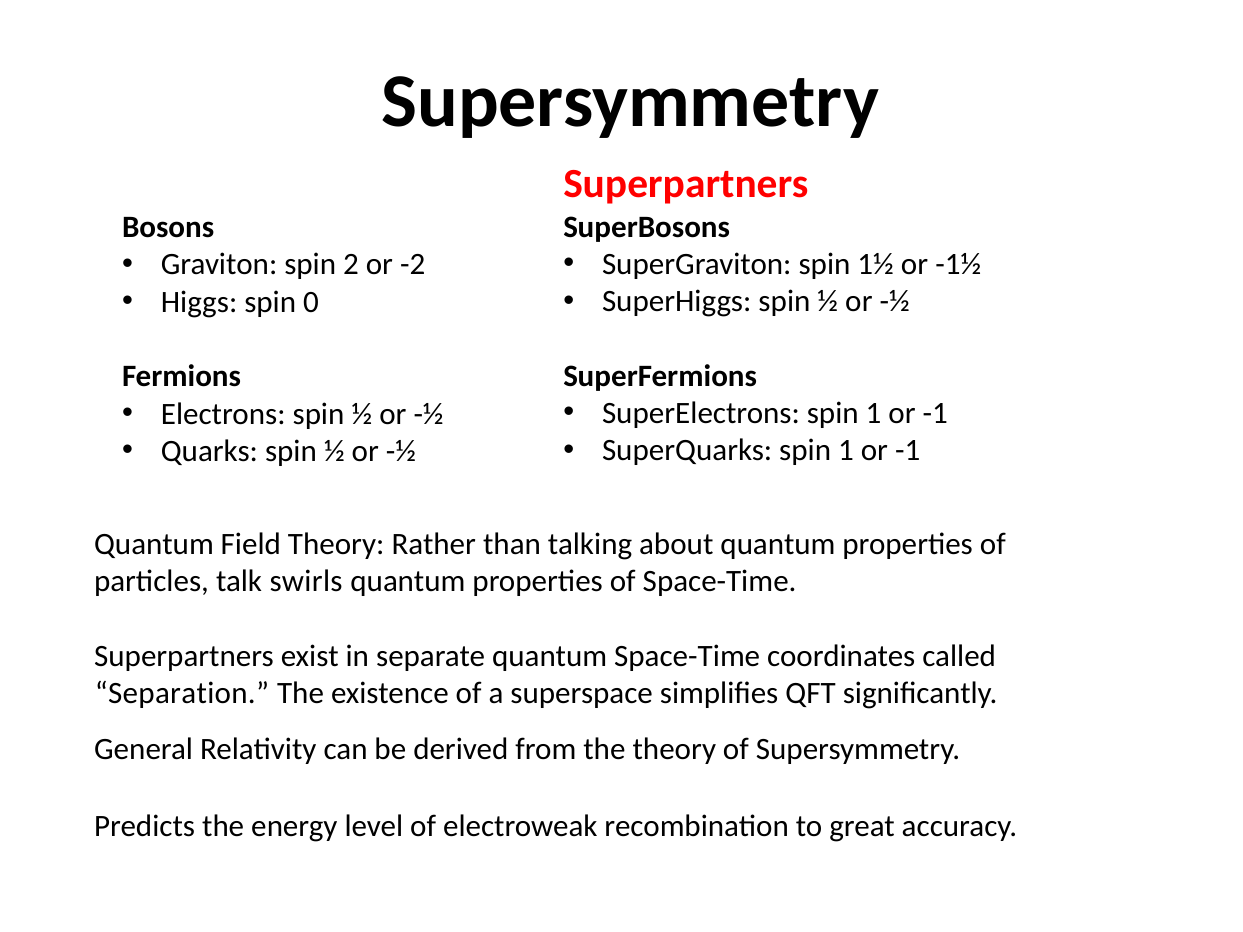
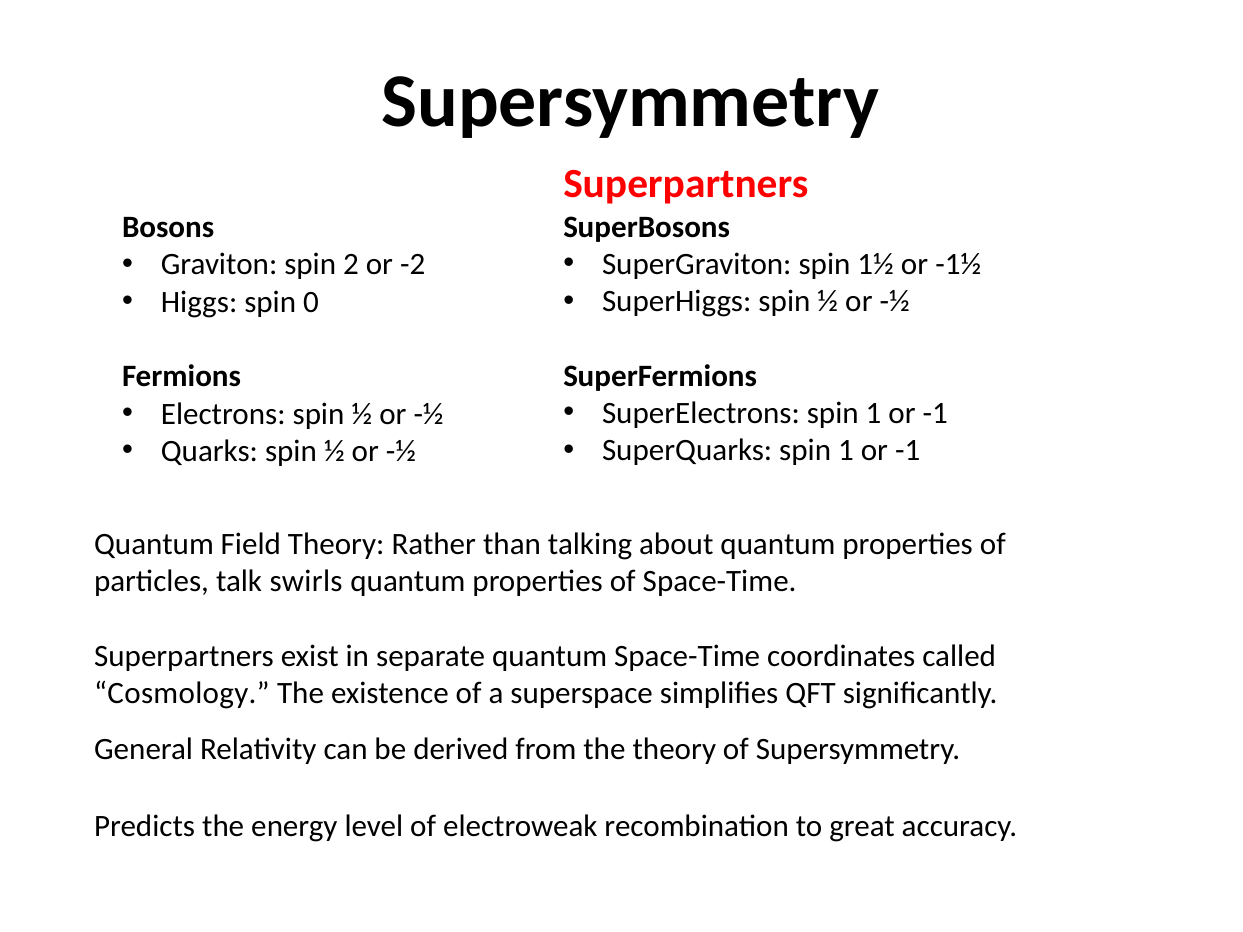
Separation: Separation -> Cosmology
